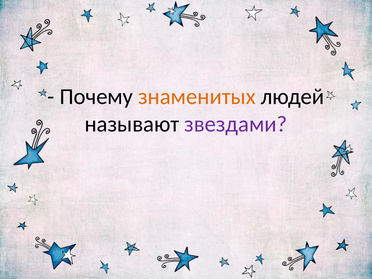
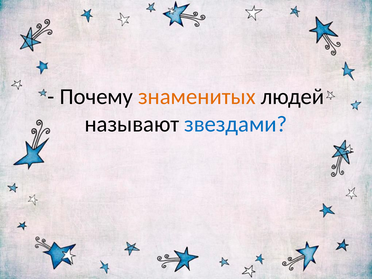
звездами colour: purple -> blue
